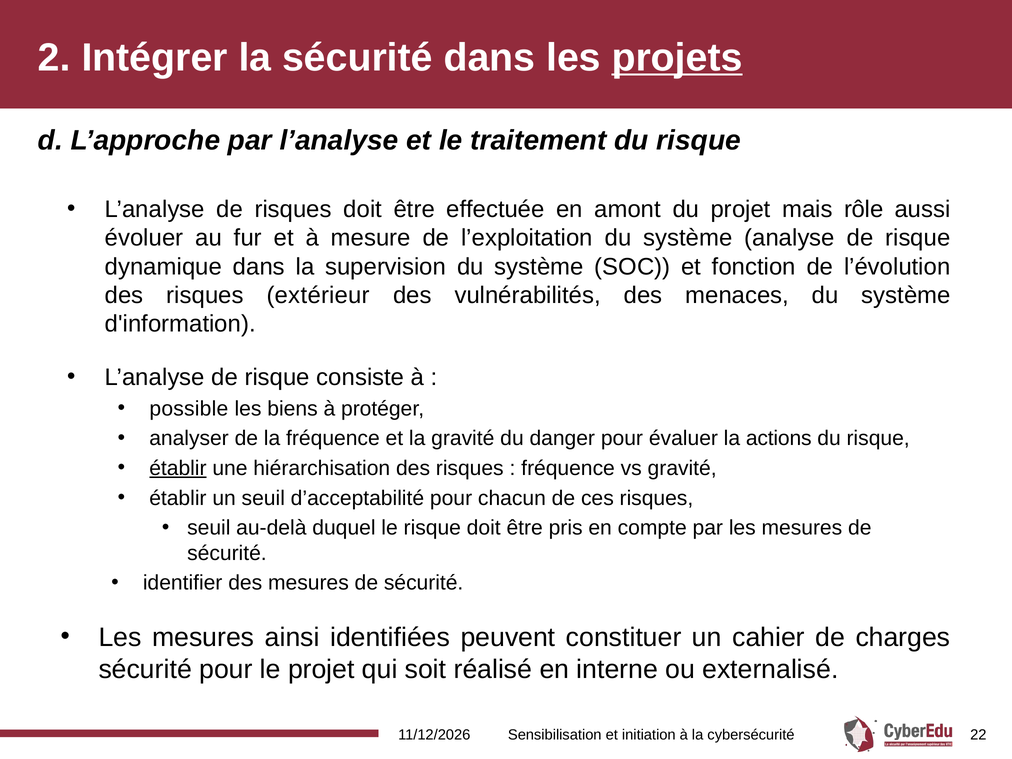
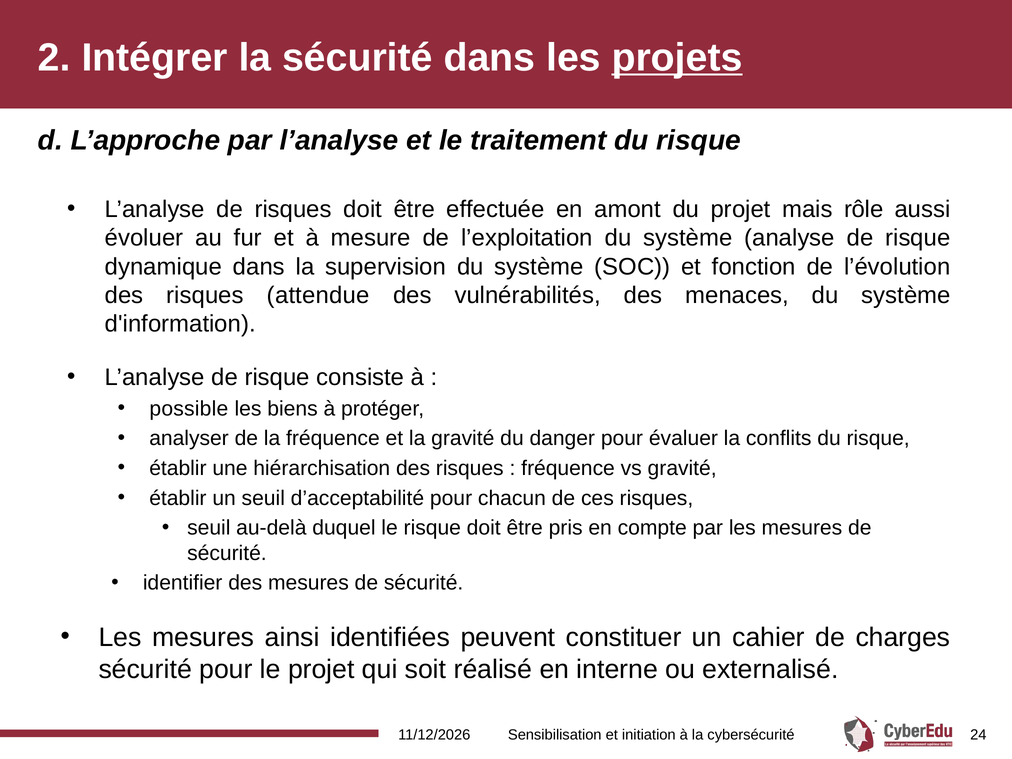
extérieur: extérieur -> attendue
actions: actions -> conflits
établir at (178, 468) underline: present -> none
22: 22 -> 24
